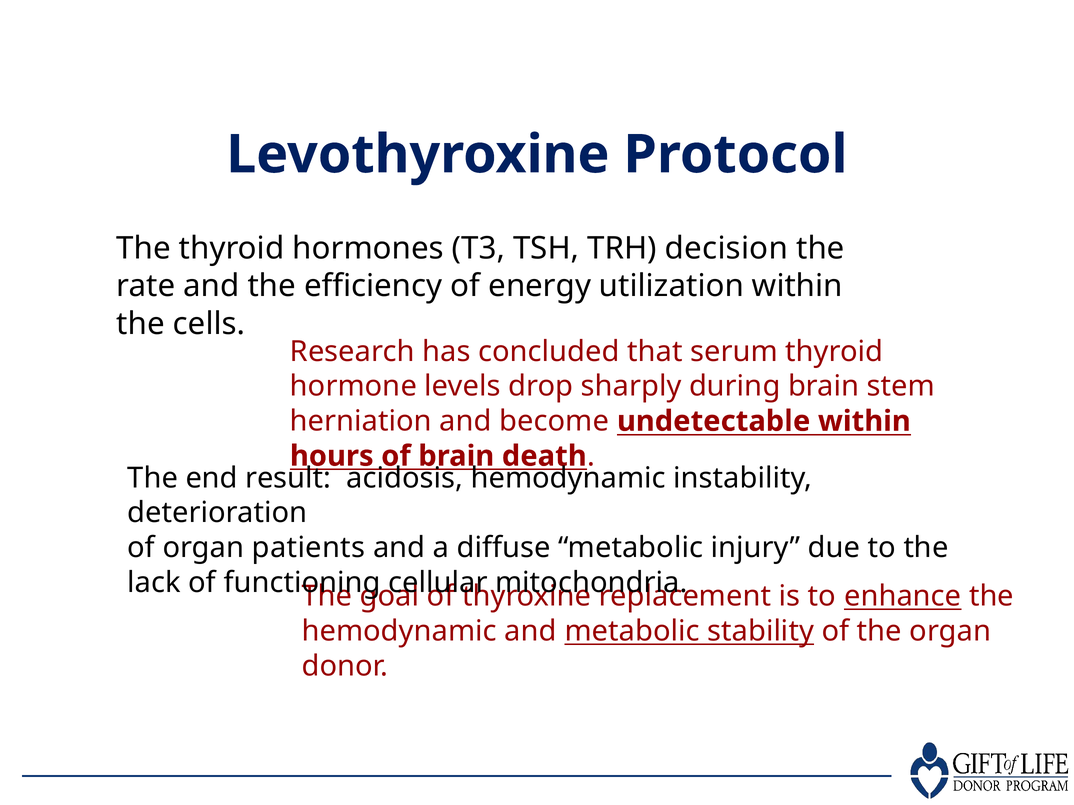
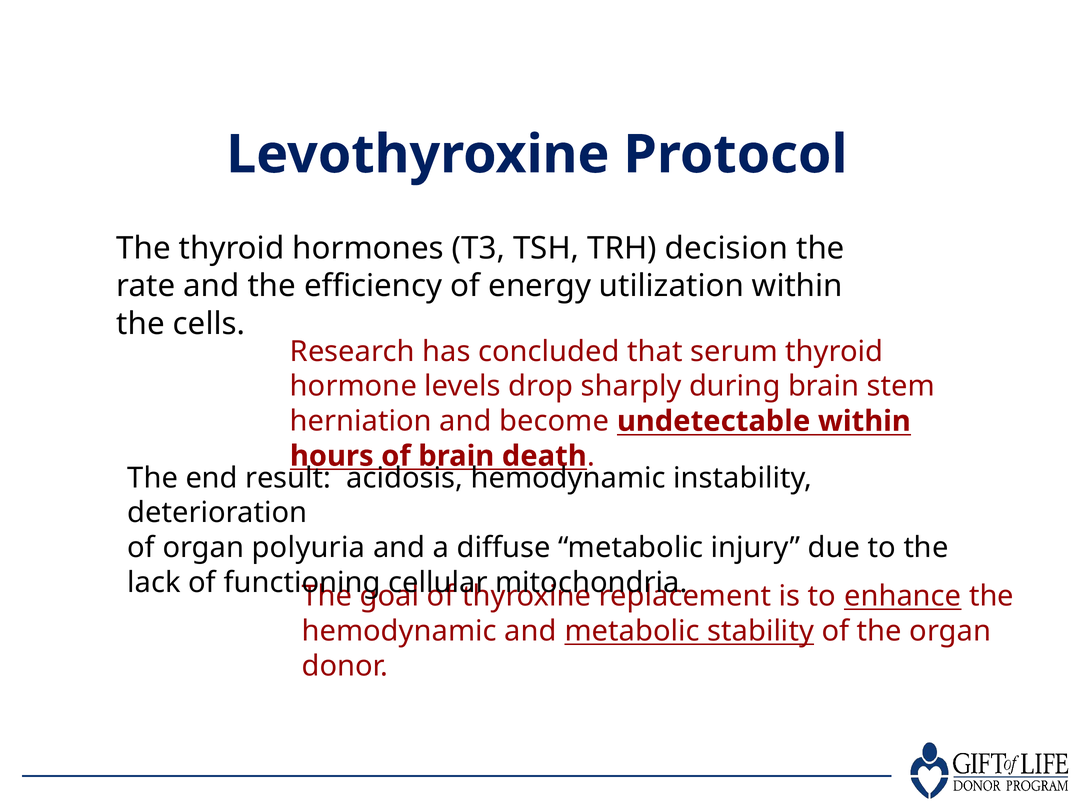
patients: patients -> polyuria
